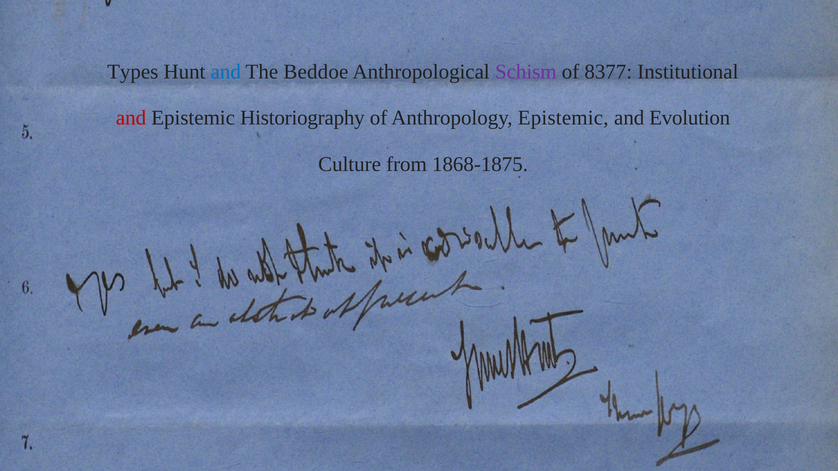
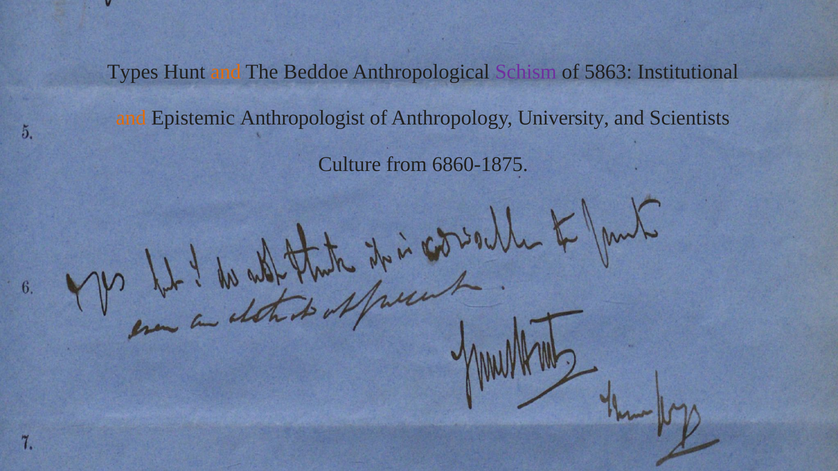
and at (226, 72) colour: blue -> orange
8377: 8377 -> 5863
and at (131, 118) colour: red -> orange
Historiography: Historiography -> Anthropologist
Anthropology Epistemic: Epistemic -> University
Evolution: Evolution -> Scientists
1868-1875: 1868-1875 -> 6860-1875
